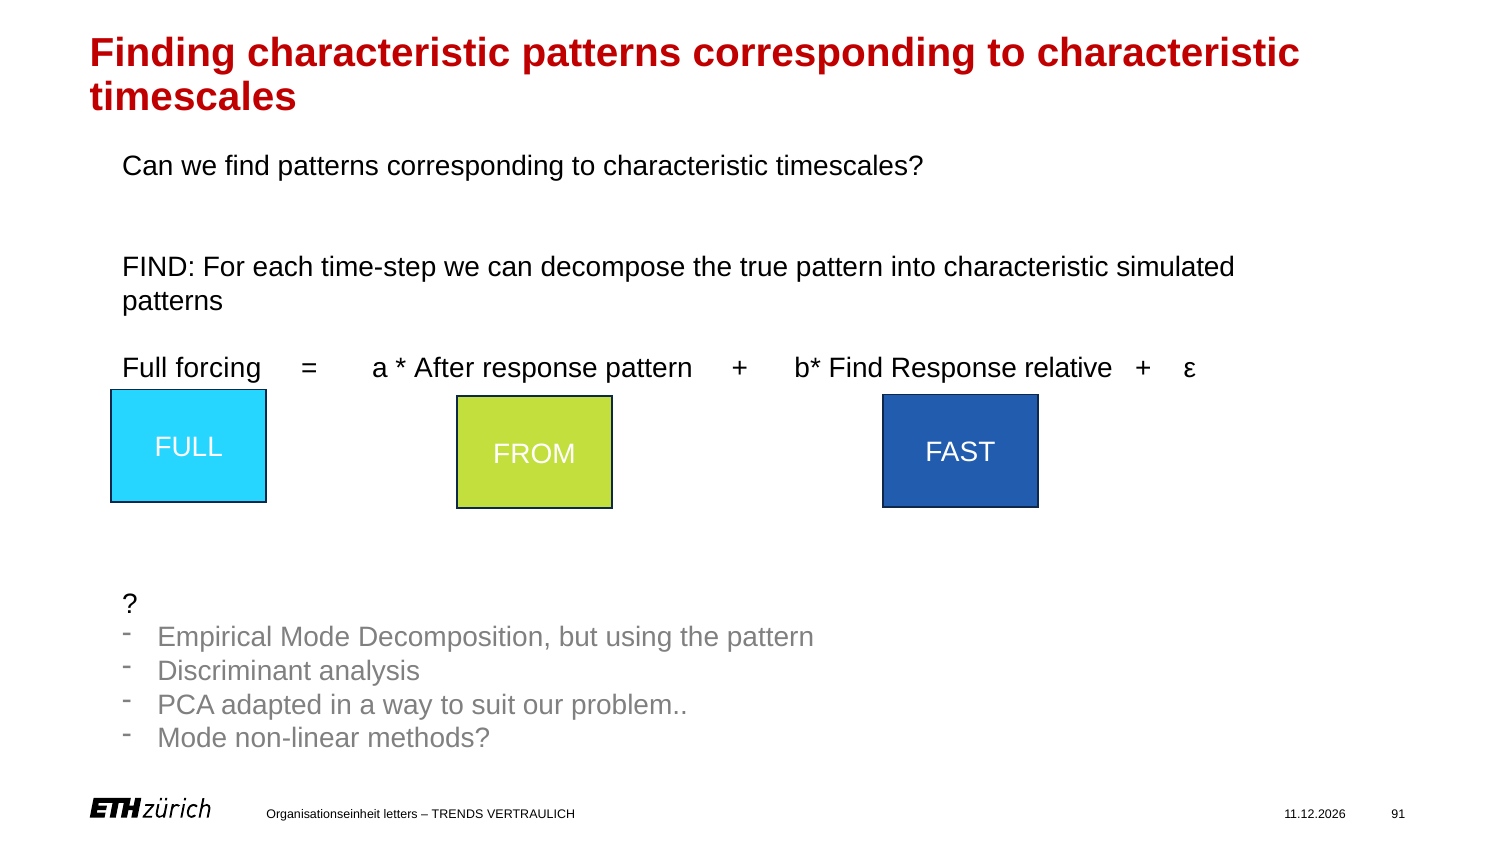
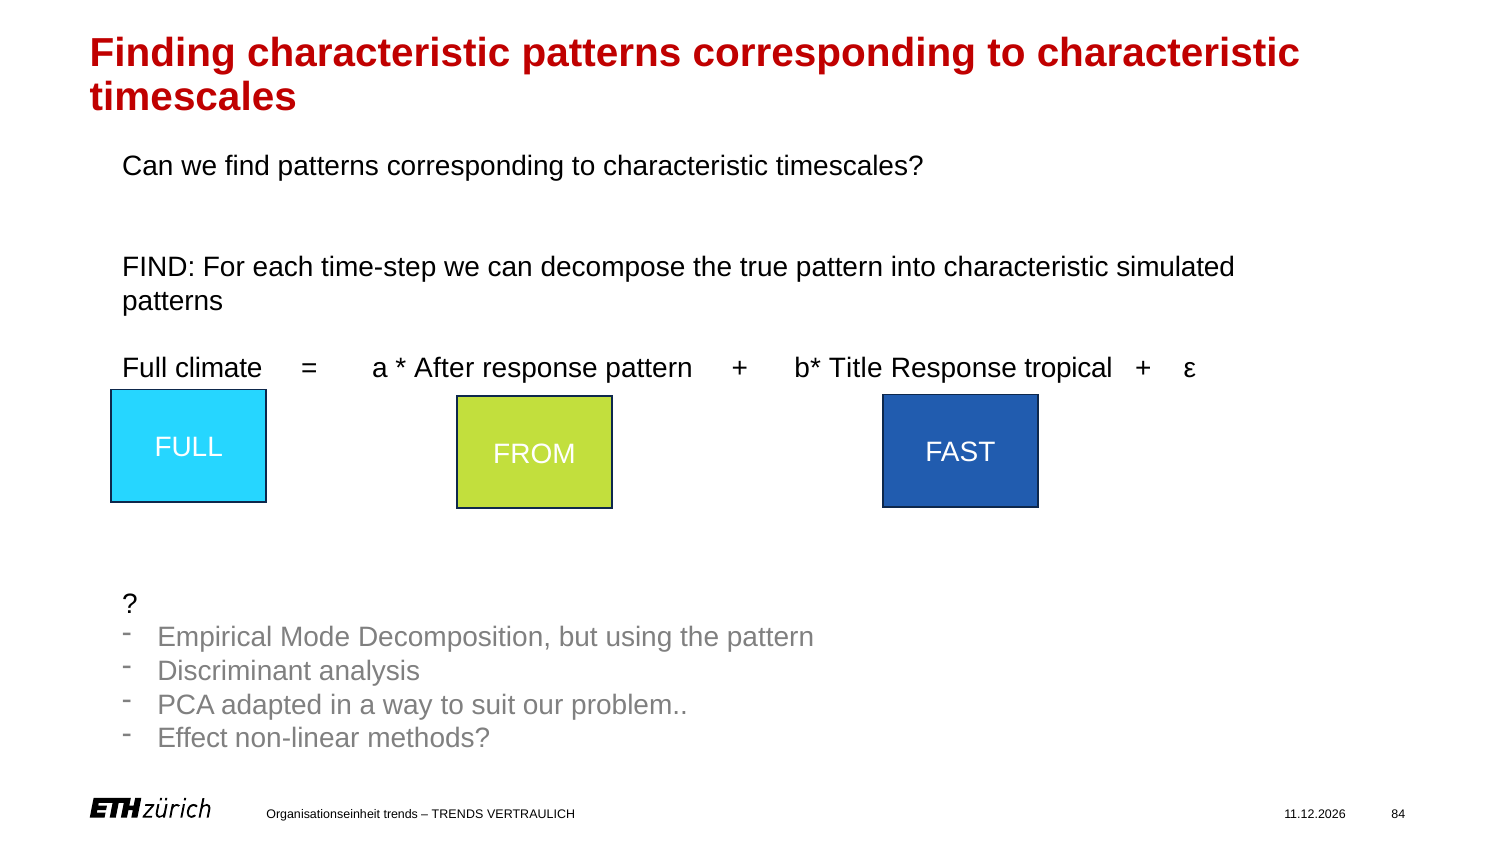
forcing: forcing -> climate
Find at (856, 368): Find -> Title
relative: relative -> tropical
Mode at (192, 738): Mode -> Effect
Organisationseinheit letters: letters -> trends
91: 91 -> 84
